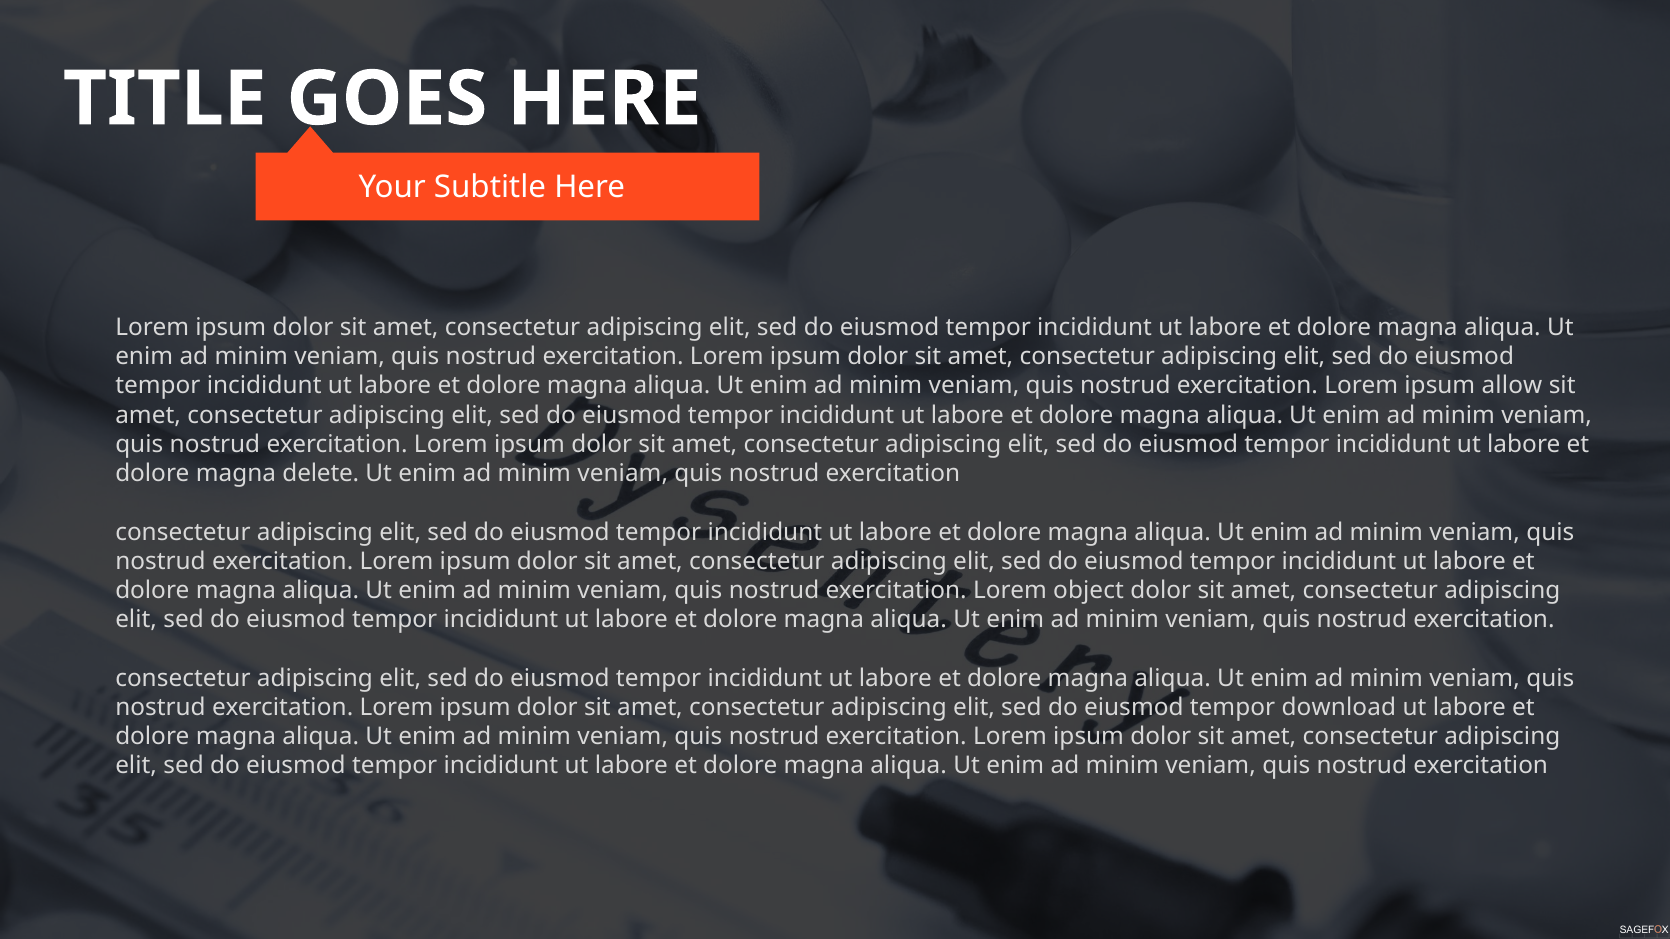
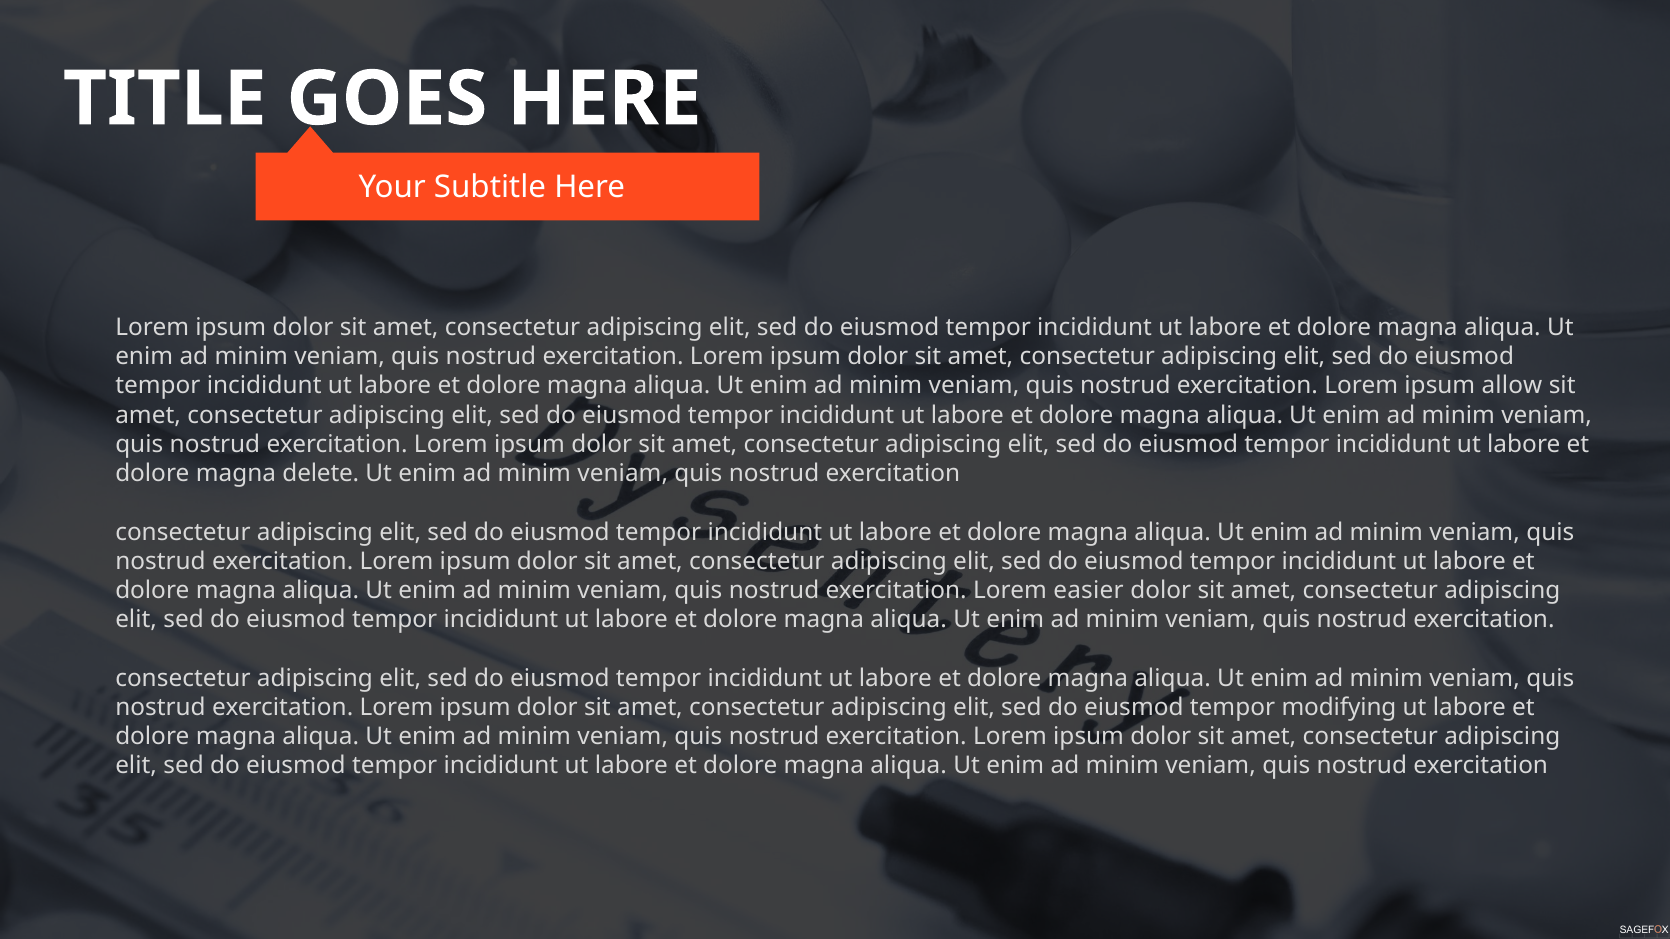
object: object -> easier
download: download -> modifying
